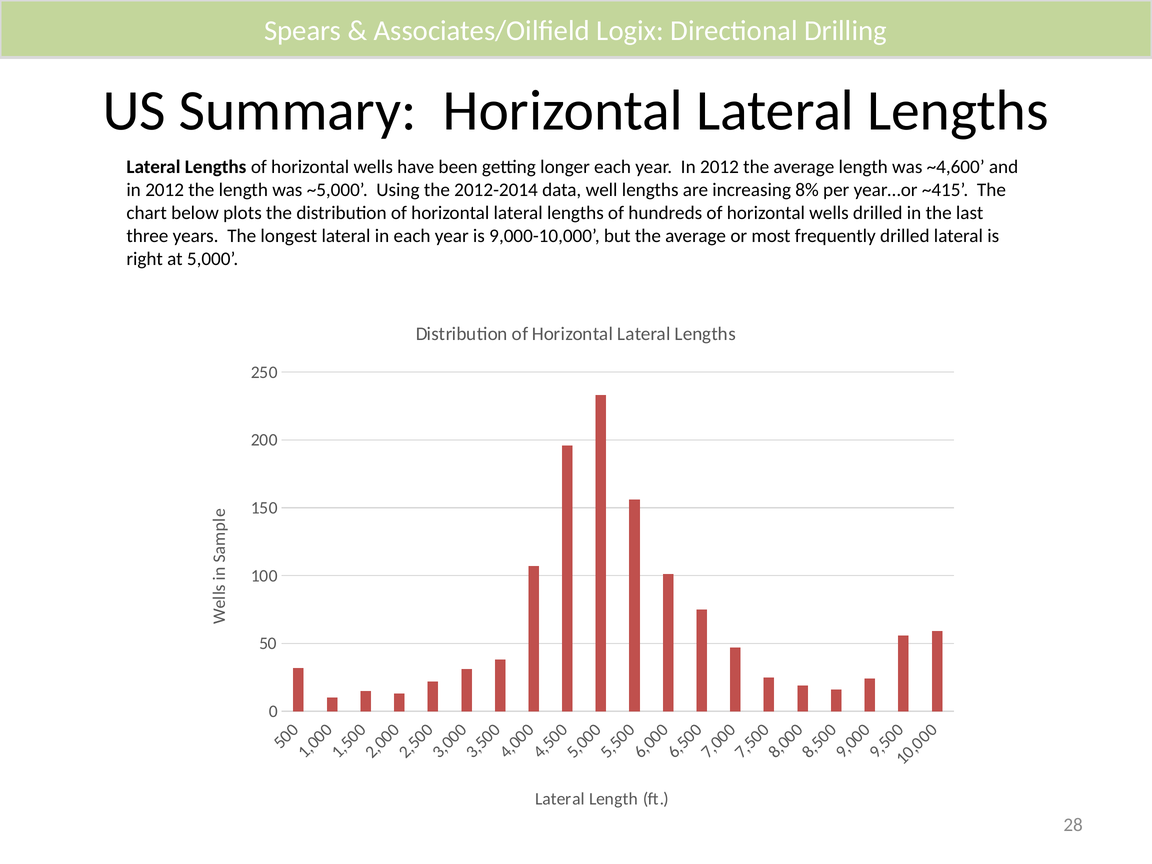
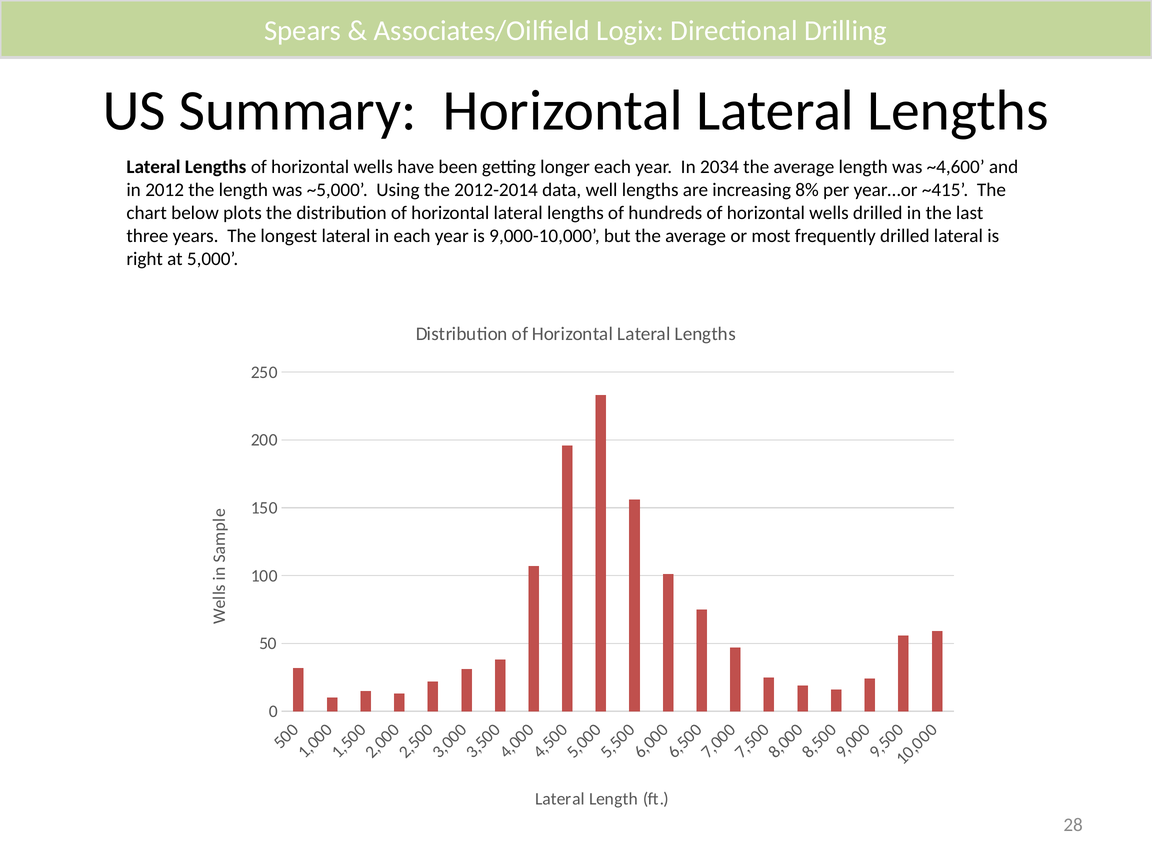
year In 2012: 2012 -> 2034
